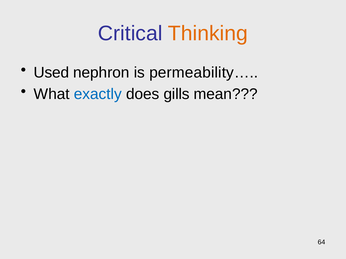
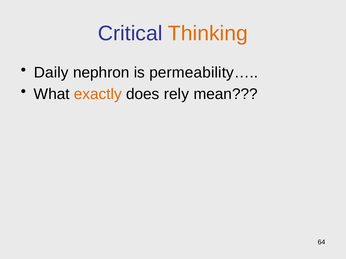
Used: Used -> Daily
exactly colour: blue -> orange
gills: gills -> rely
